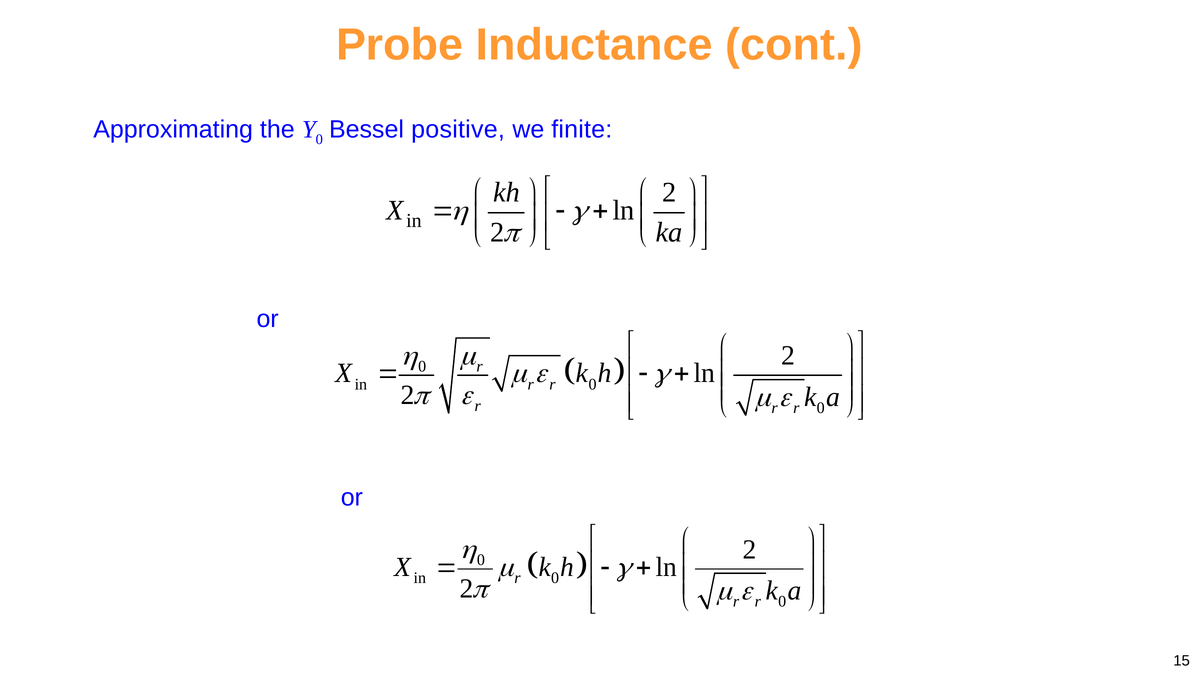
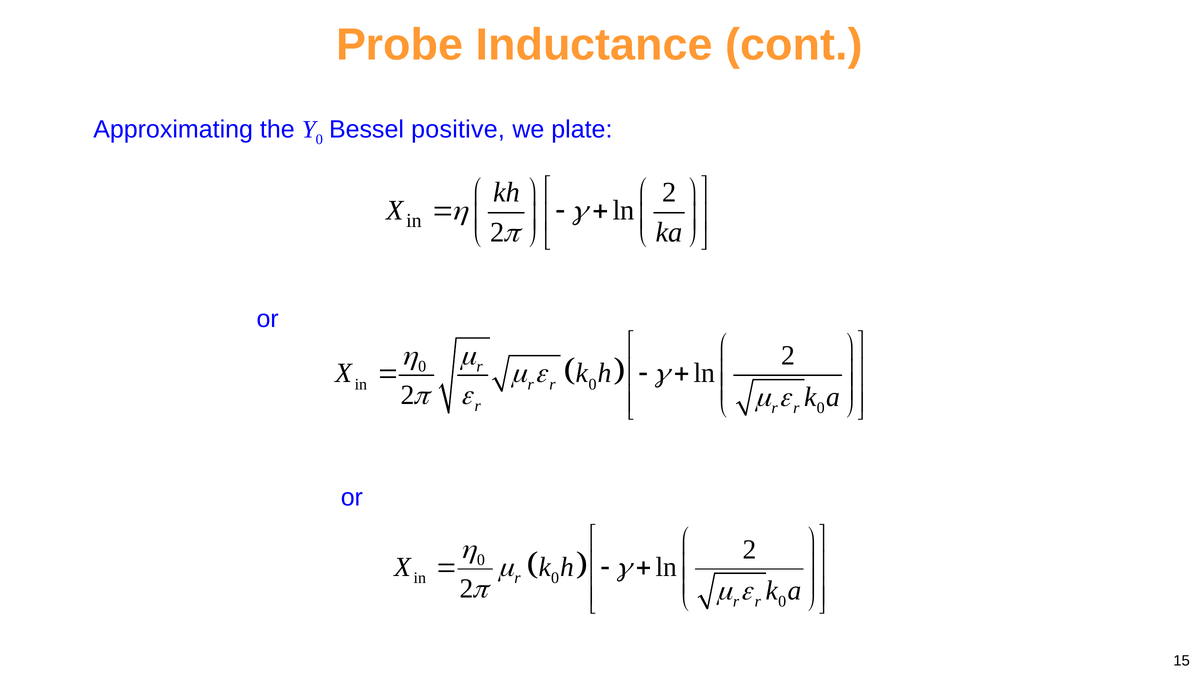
finite: finite -> plate
